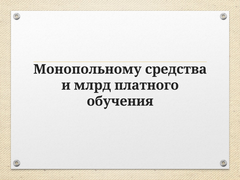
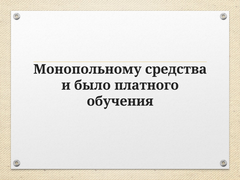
млрд: млрд -> было
